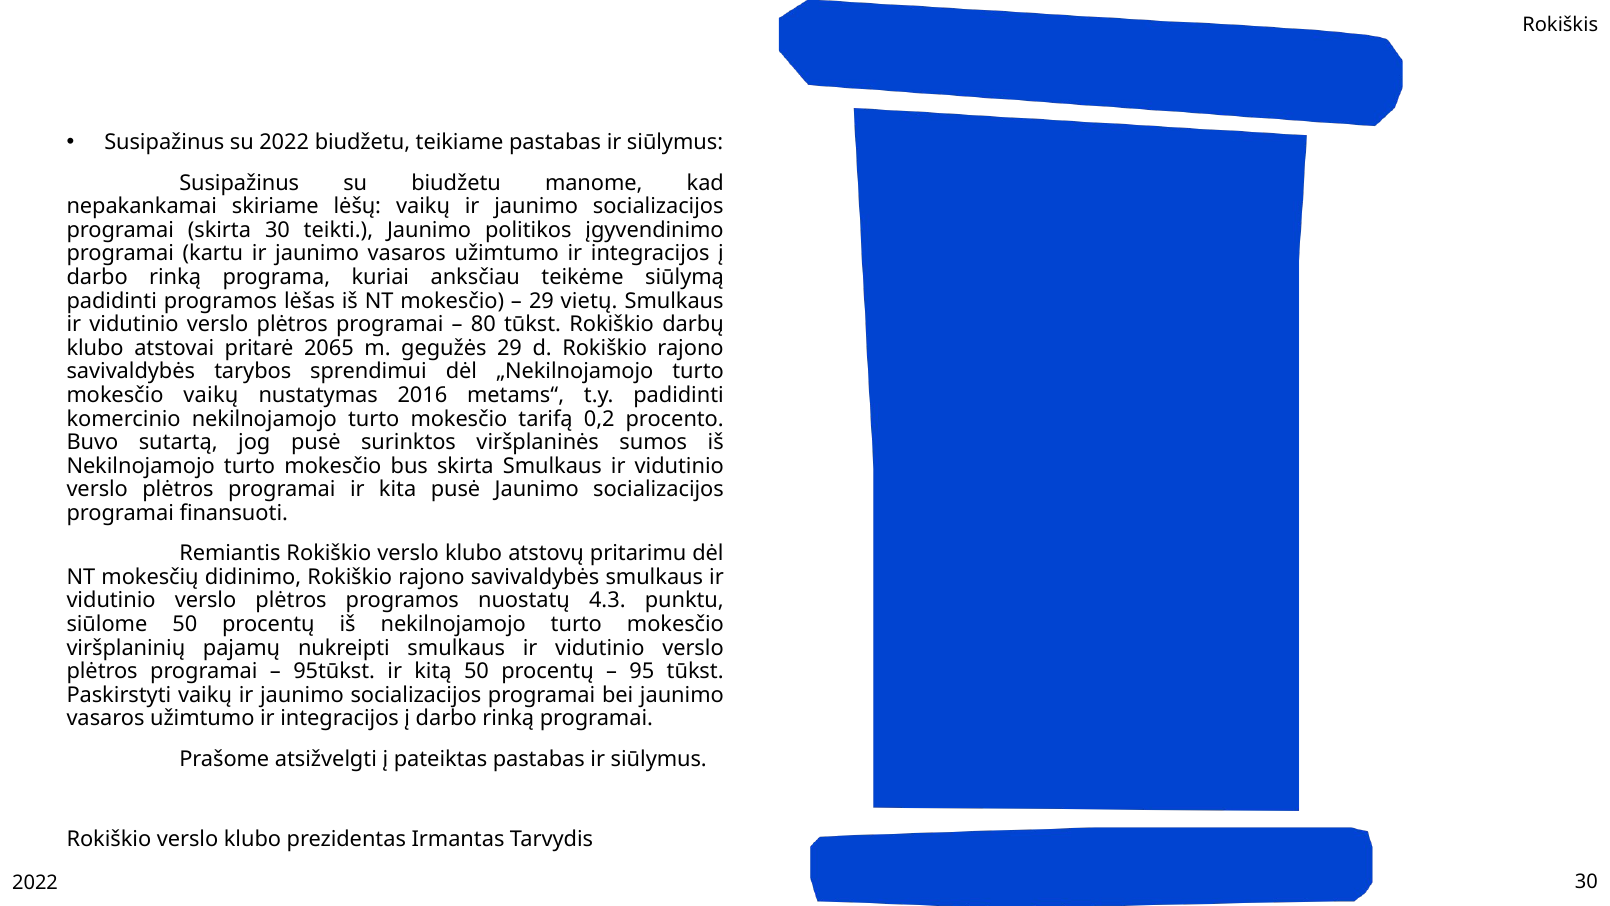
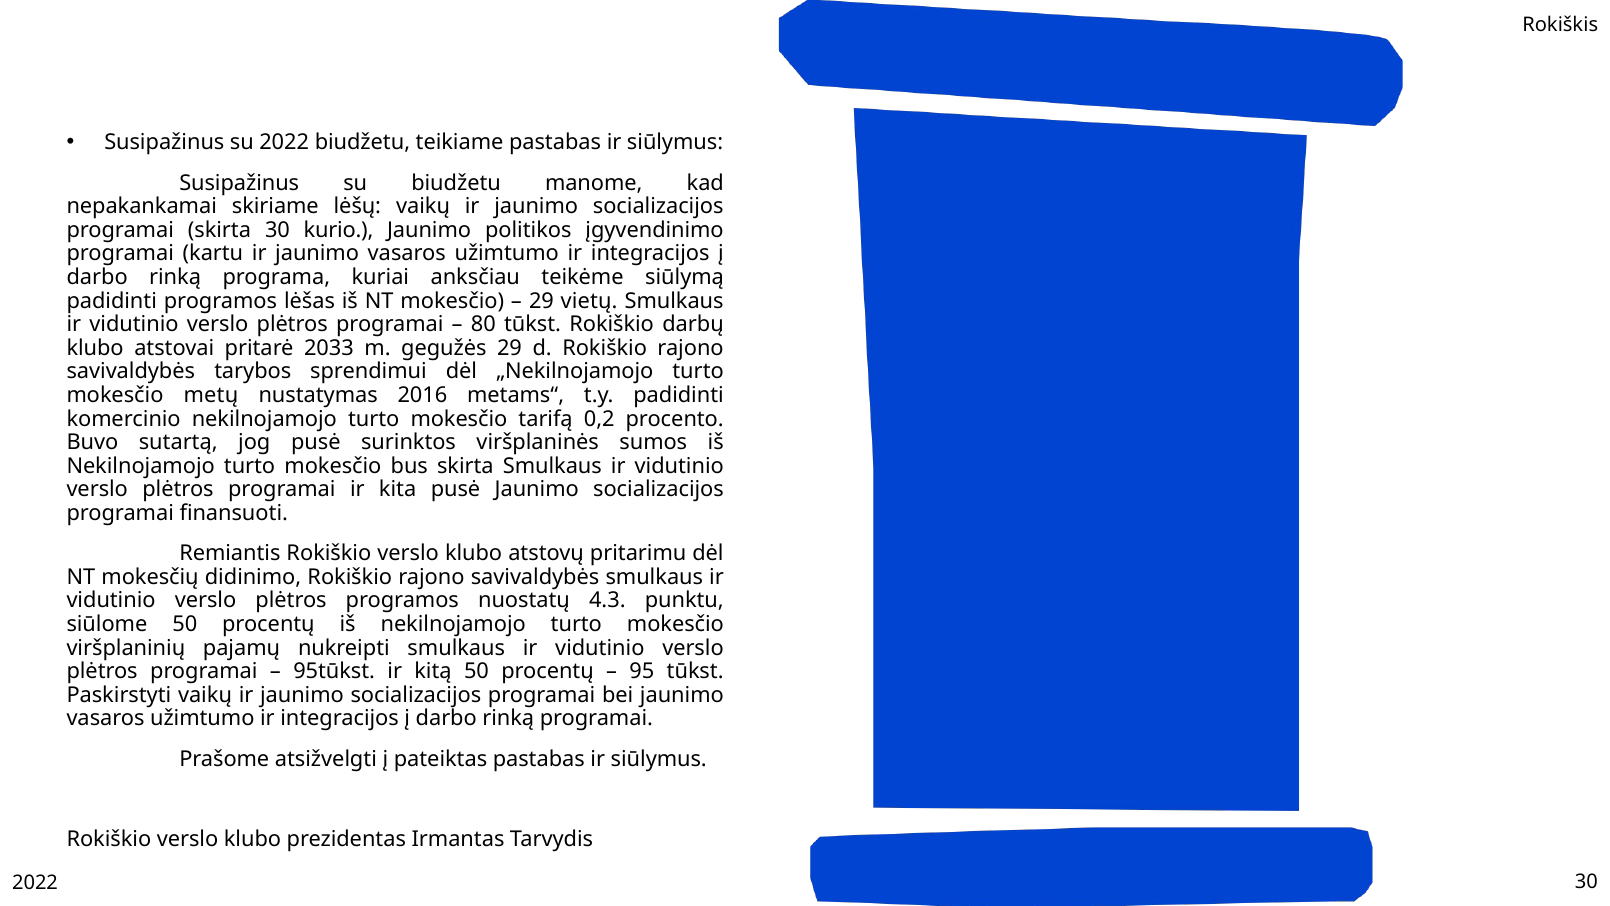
teikti: teikti -> kurio
2065: 2065 -> 2033
mokesčio vaikų: vaikų -> metų
